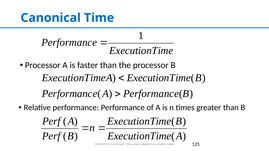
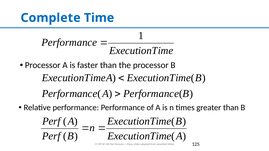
Canonical: Canonical -> Complete
